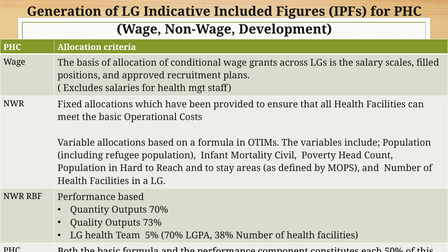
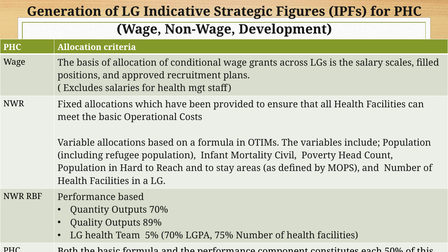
Included: Included -> Strategic
73%: 73% -> 89%
38%: 38% -> 75%
